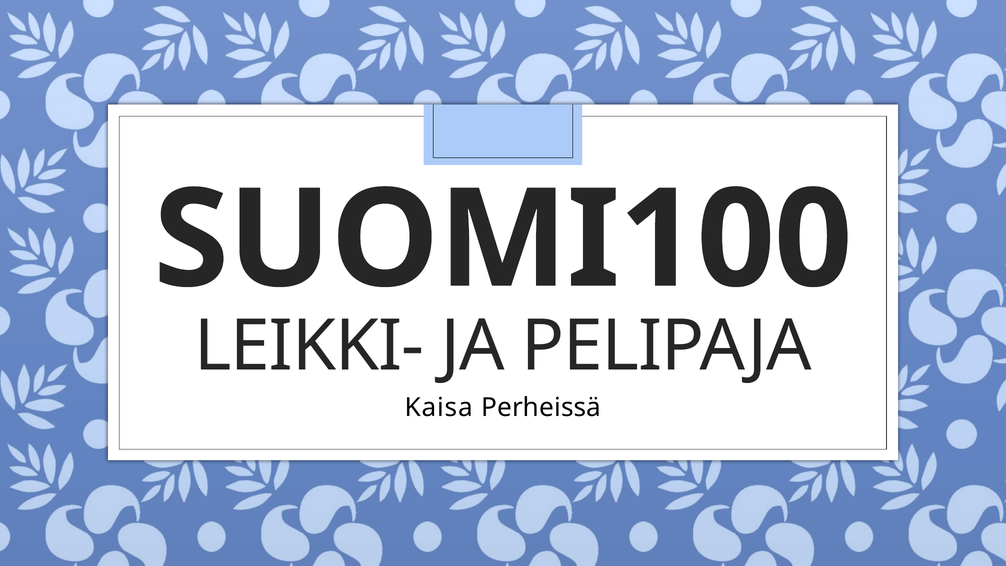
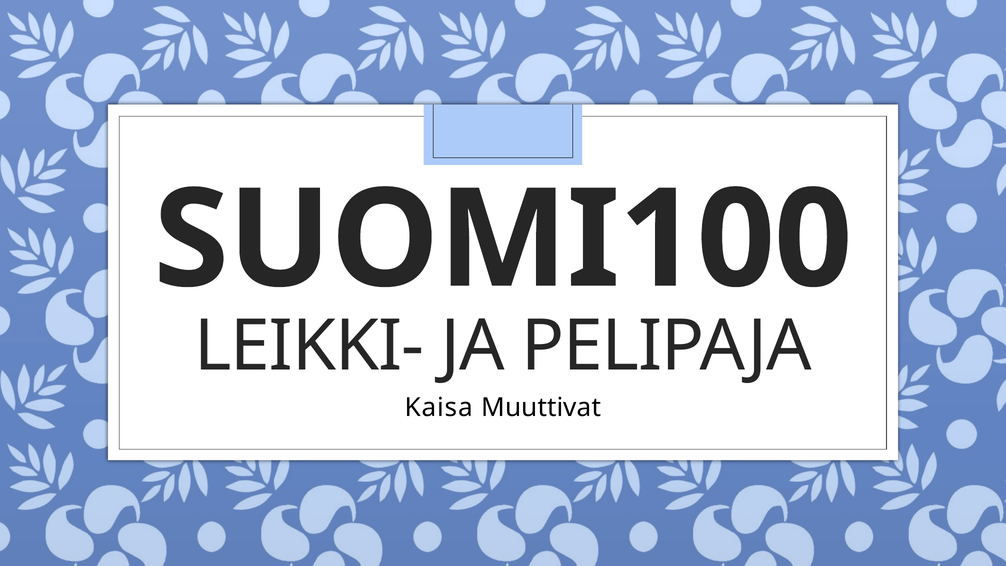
Perheissä: Perheissä -> Muuttivat
